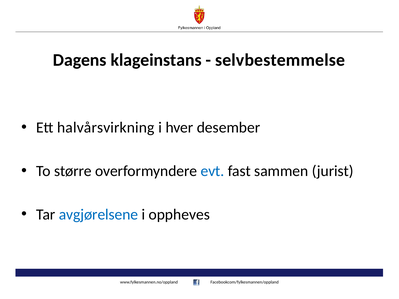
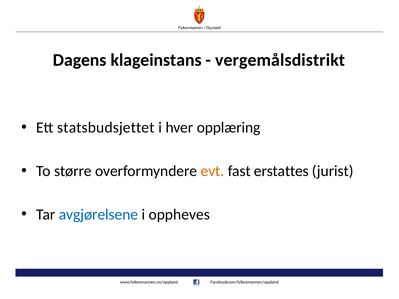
selvbestemmelse: selvbestemmelse -> vergemålsdistrikt
halvårsvirkning: halvårsvirkning -> statsbudsjettet
desember: desember -> opplæring
evt colour: blue -> orange
sammen: sammen -> erstattes
